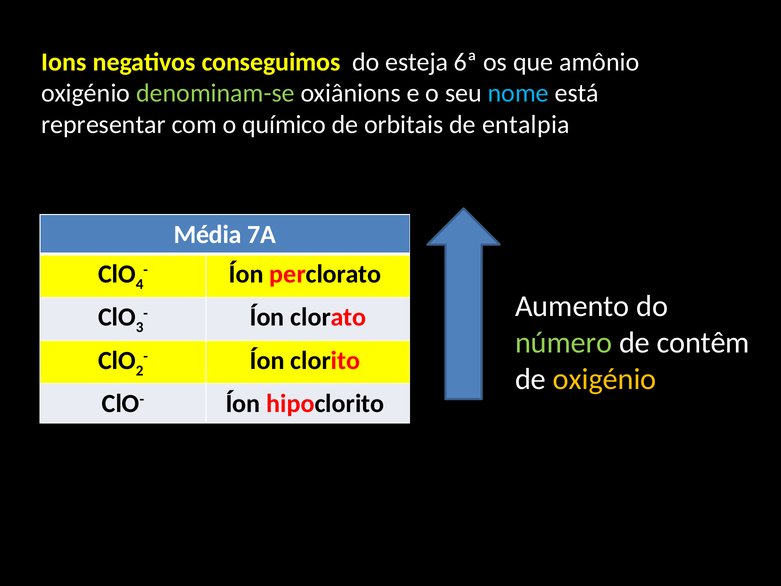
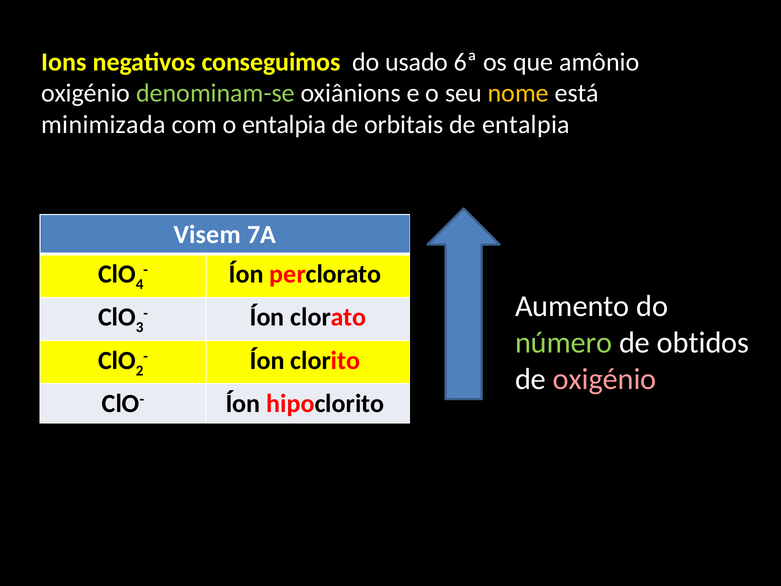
esteja: esteja -> usado
nome colour: light blue -> yellow
representar: representar -> minimizada
o químico: químico -> entalpia
Média: Média -> Visem
contêm: contêm -> obtidos
oxigénio at (605, 379) colour: yellow -> pink
